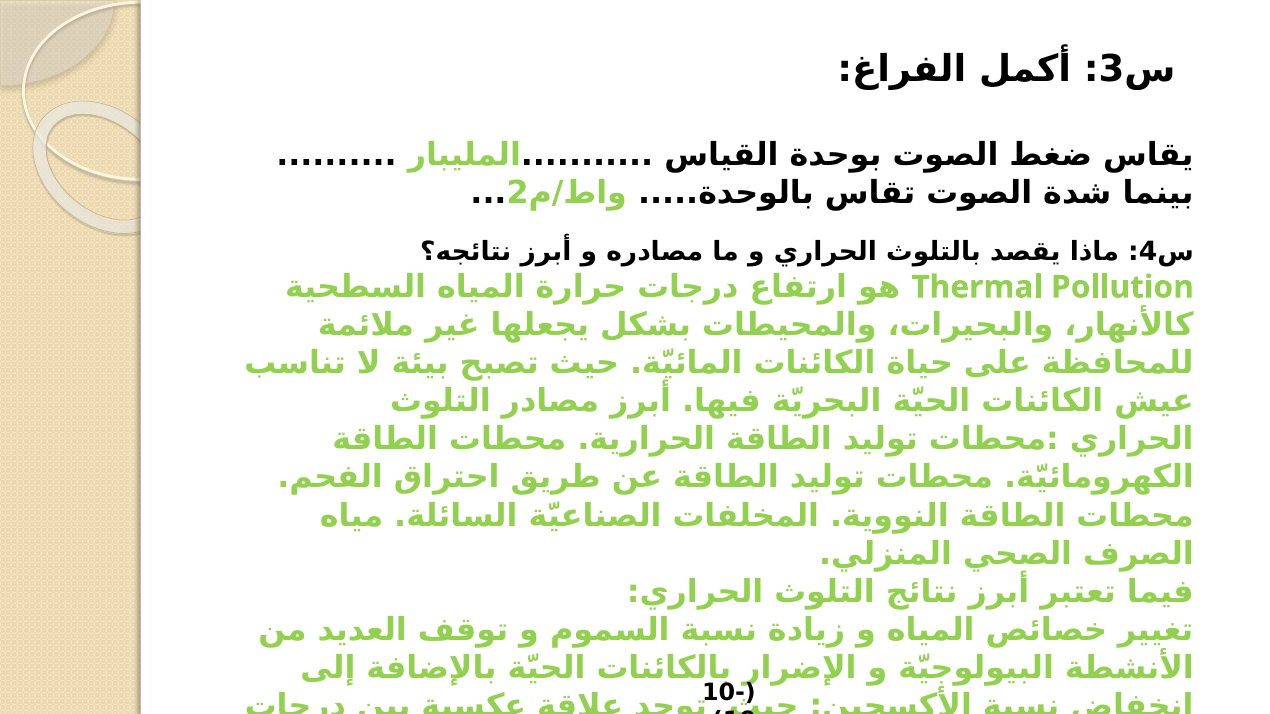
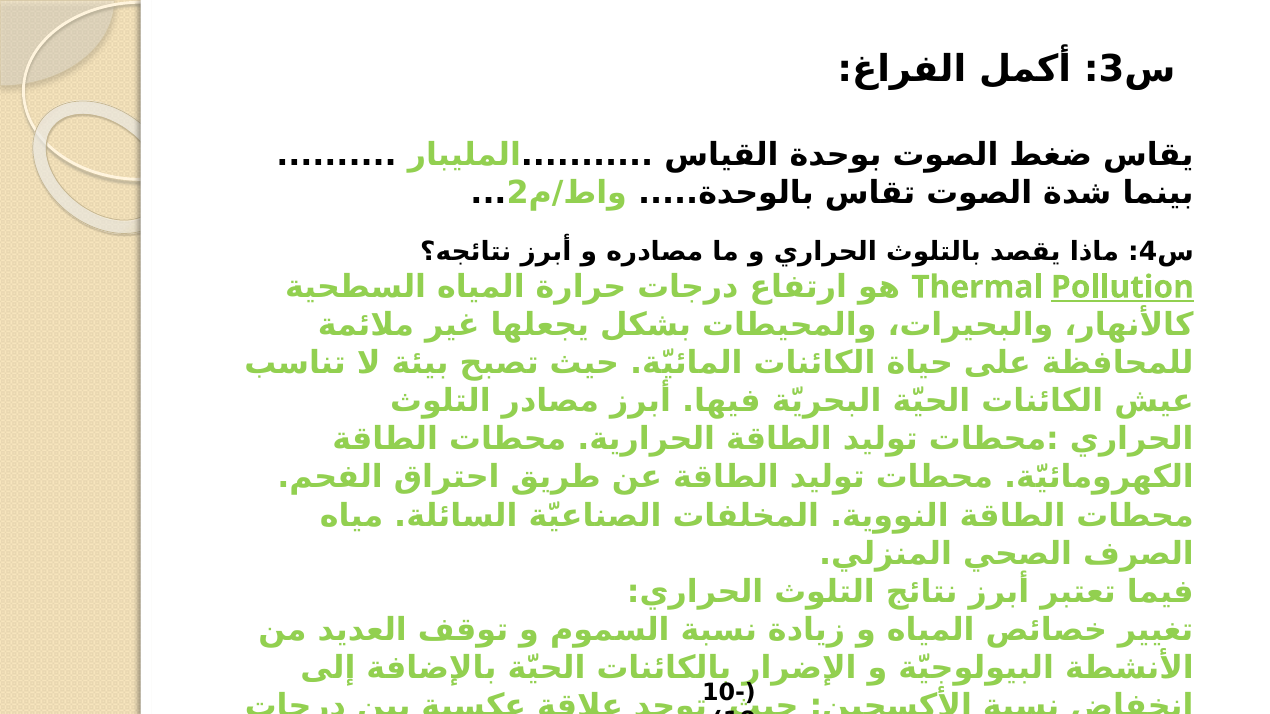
Pollution underline: none -> present
